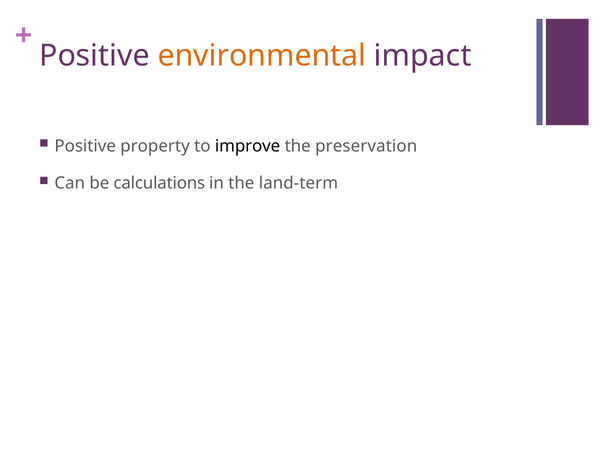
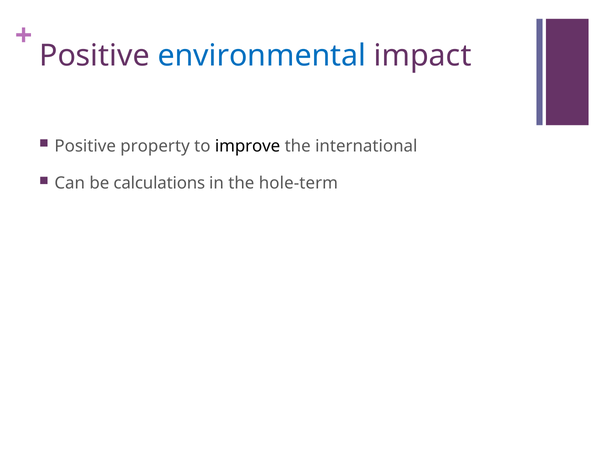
environmental colour: orange -> blue
preservation: preservation -> international
land-term: land-term -> hole-term
